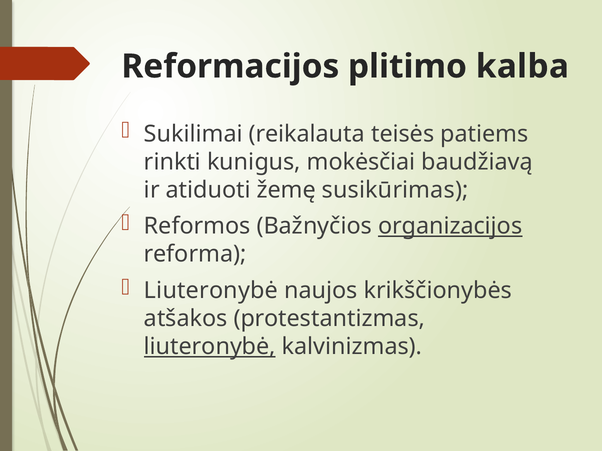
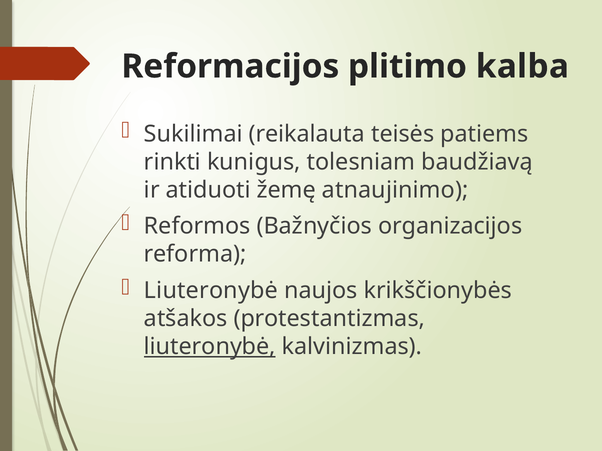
mokėsčiai: mokėsčiai -> tolesniam
susikūrimas: susikūrimas -> atnaujinimo
organizacijos underline: present -> none
